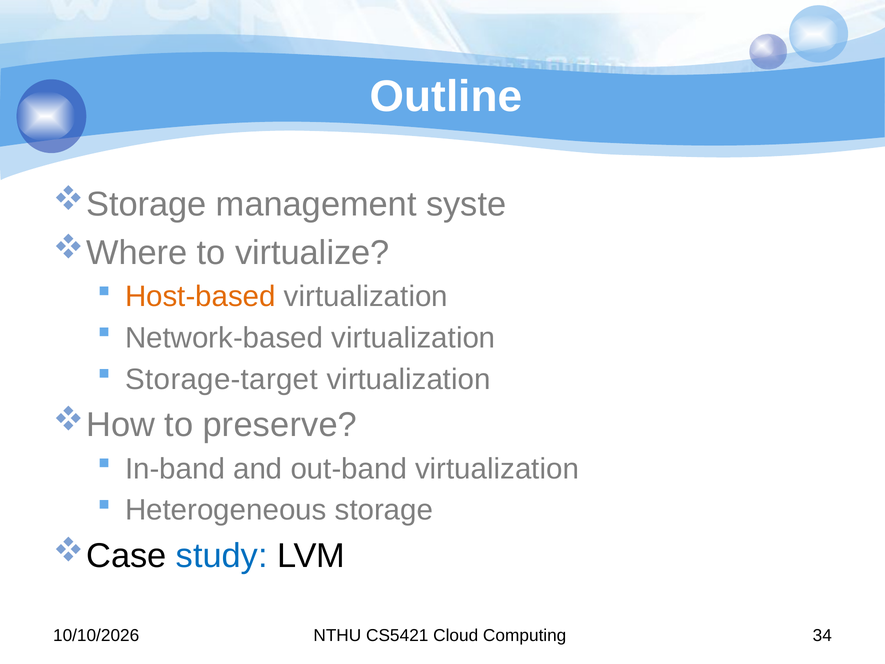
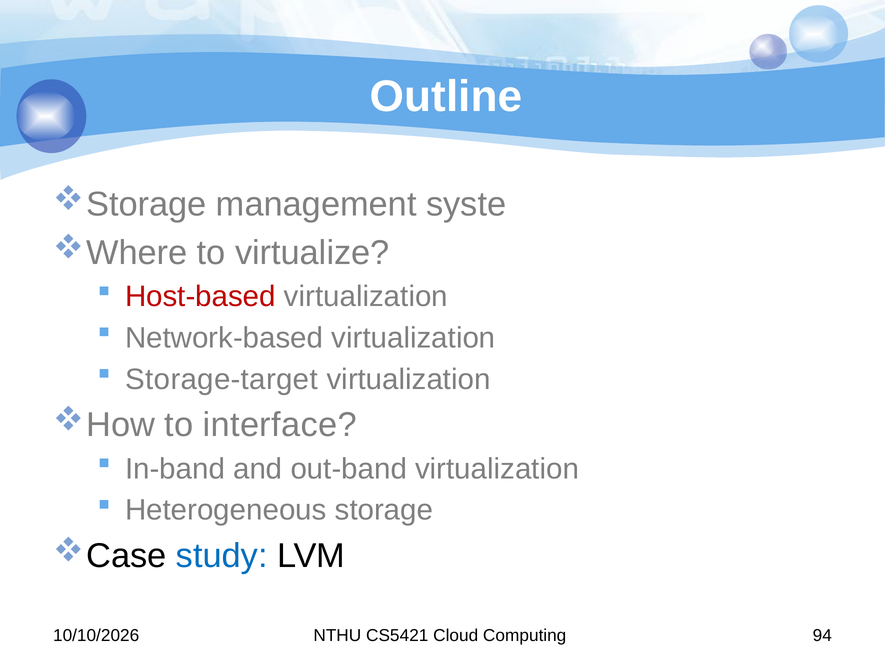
Host-based colour: orange -> red
preserve: preserve -> interface
34: 34 -> 94
